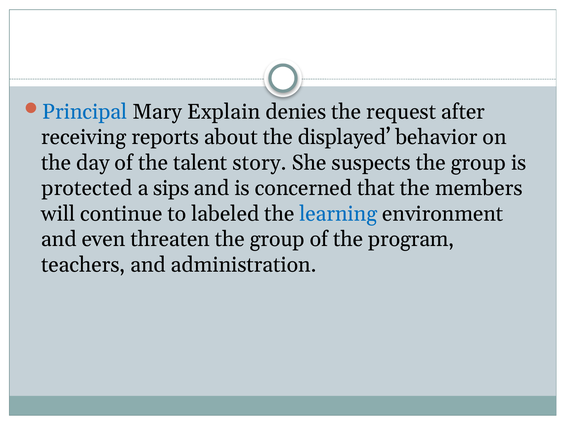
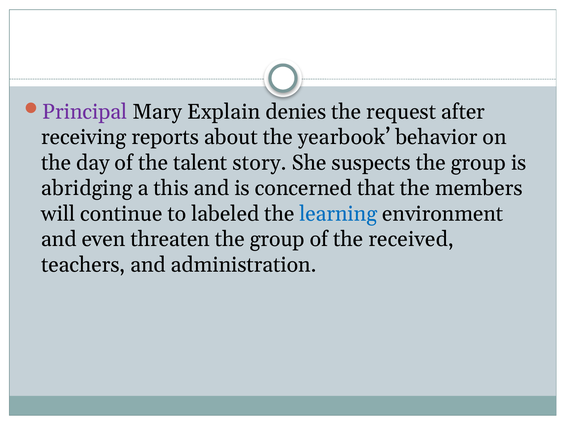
Principal colour: blue -> purple
displayed: displayed -> yearbook
protected: protected -> abridging
sips: sips -> this
program: program -> received
